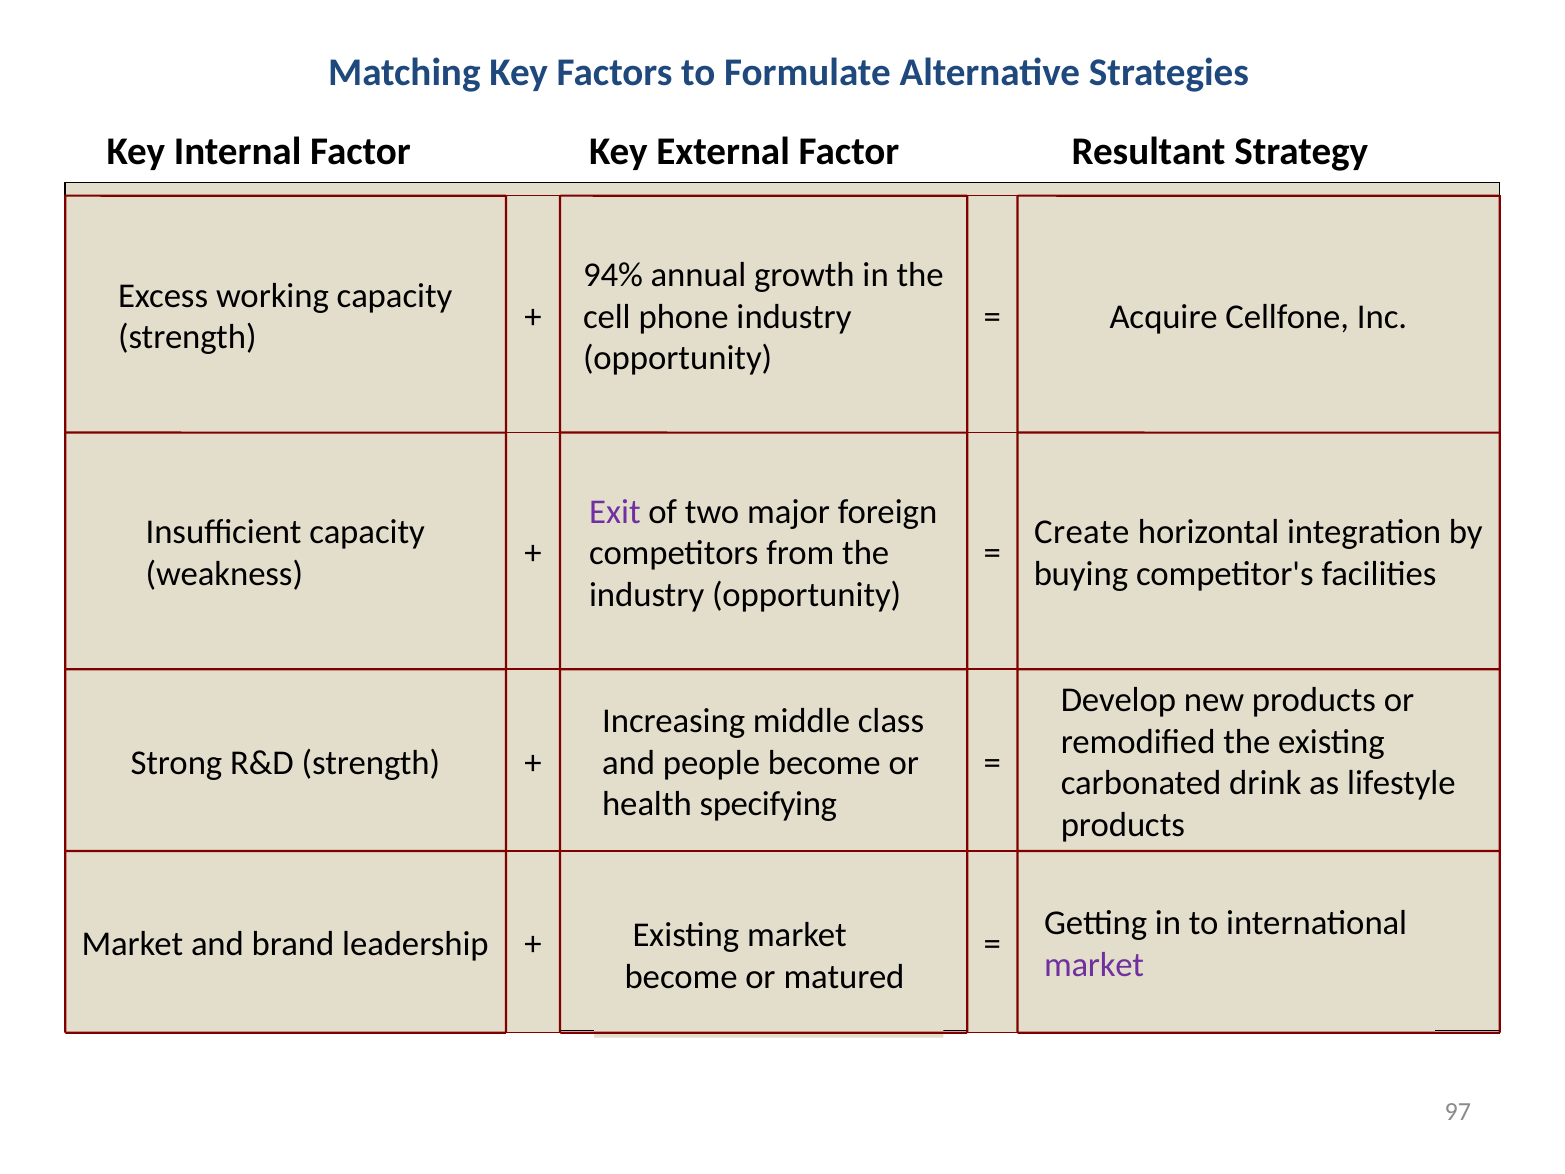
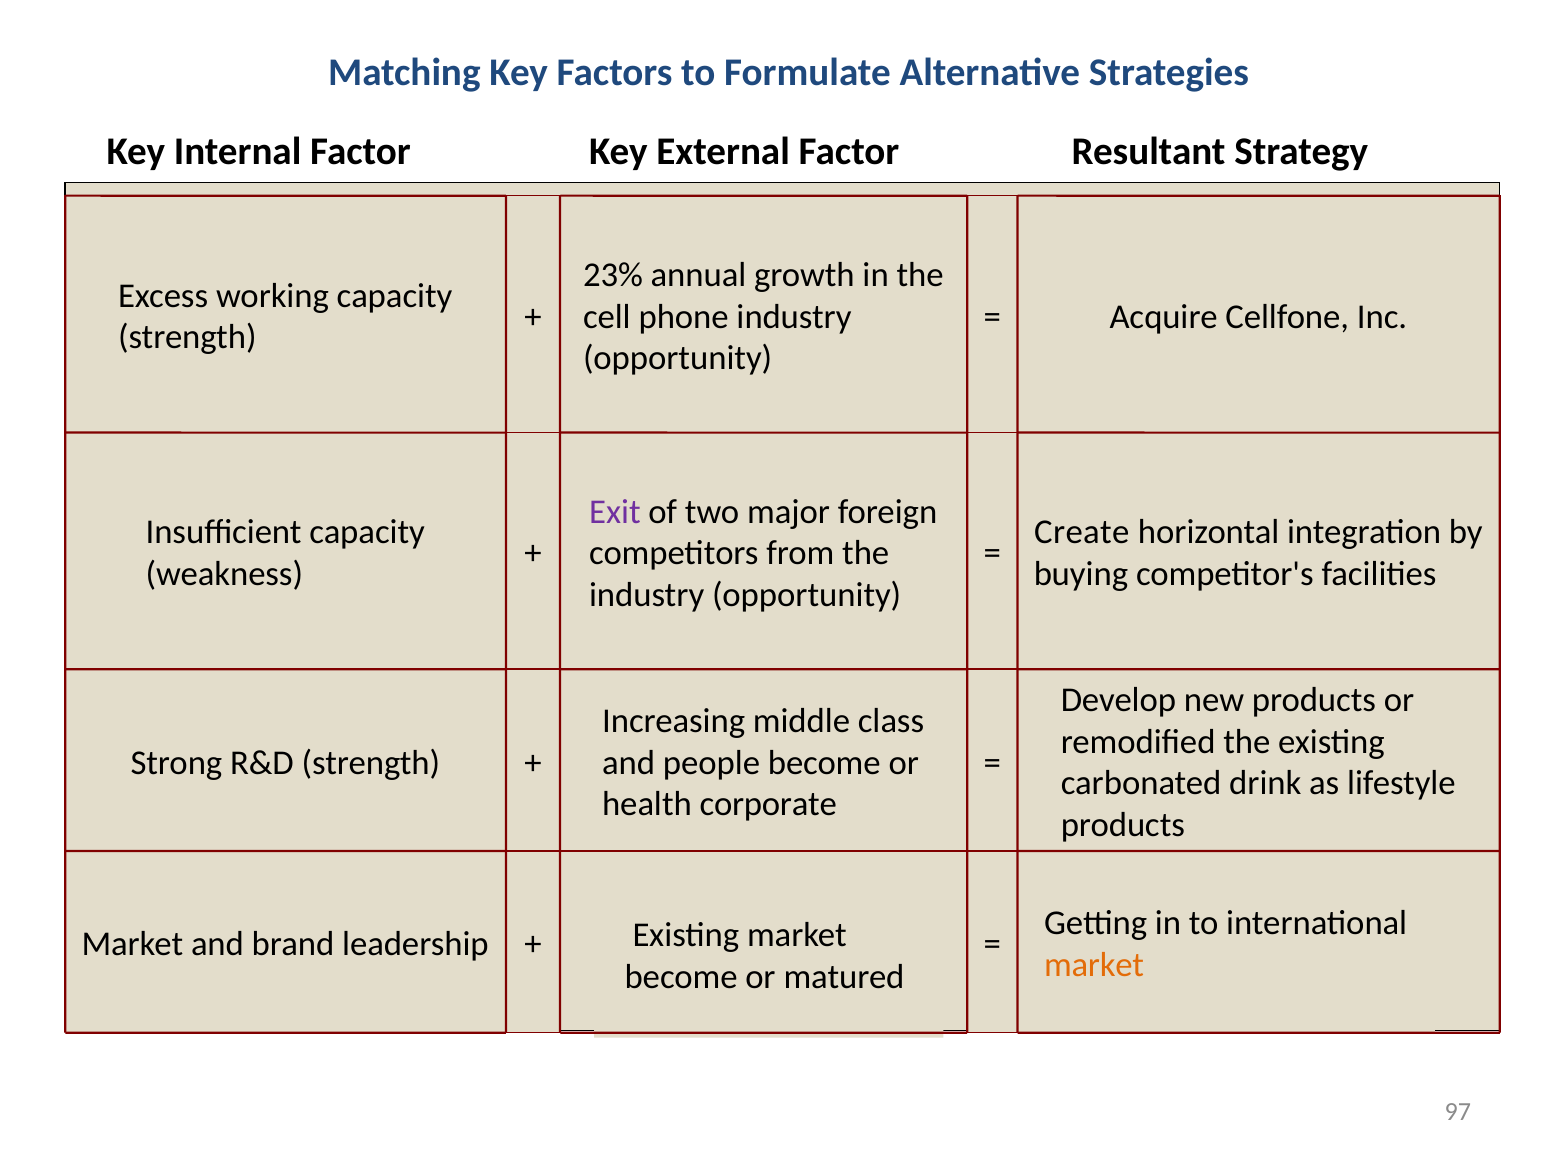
94%: 94% -> 23%
specifying: specifying -> corporate
market at (1094, 965) colour: purple -> orange
